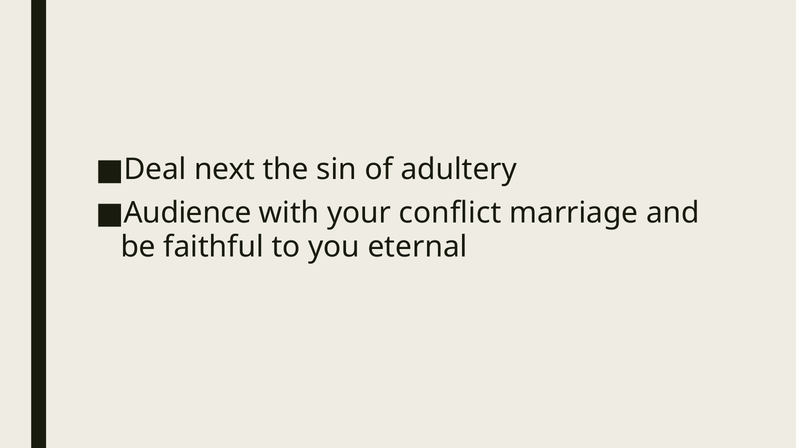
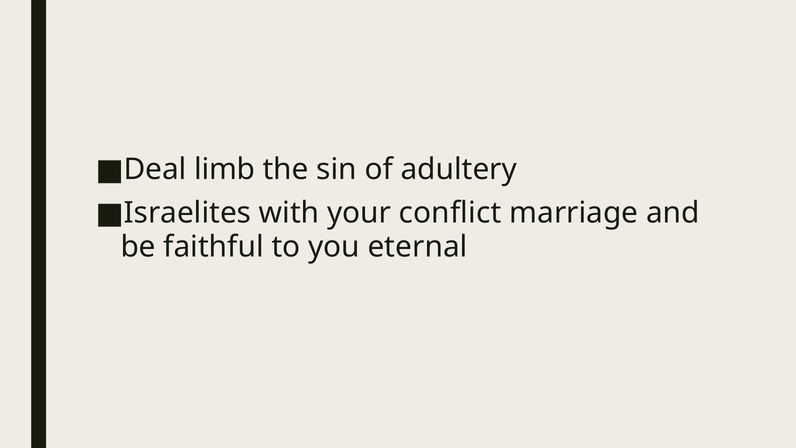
next: next -> limb
Audience: Audience -> Israelites
